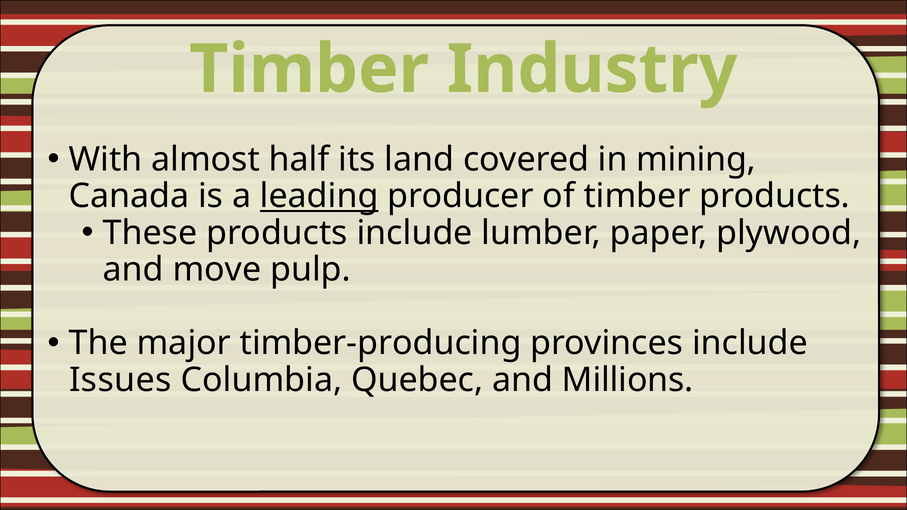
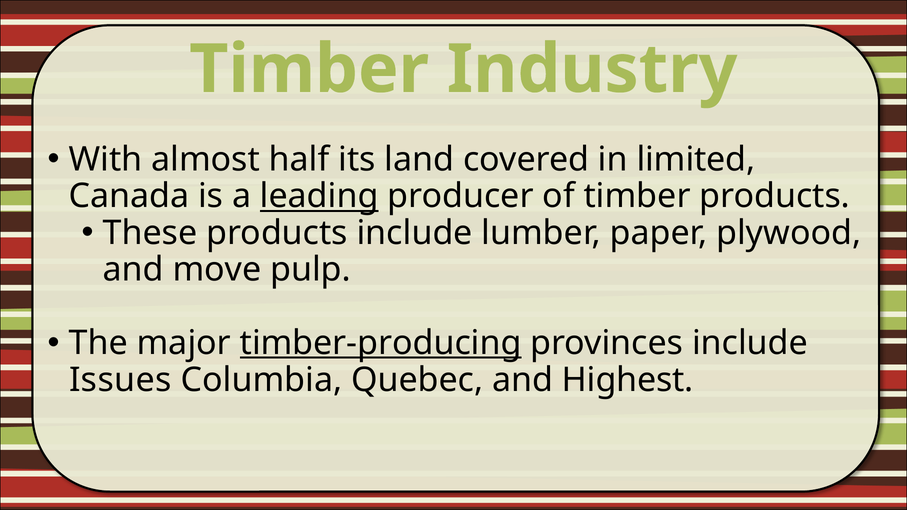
mining: mining -> limited
timber-producing underline: none -> present
Millions: Millions -> Highest
